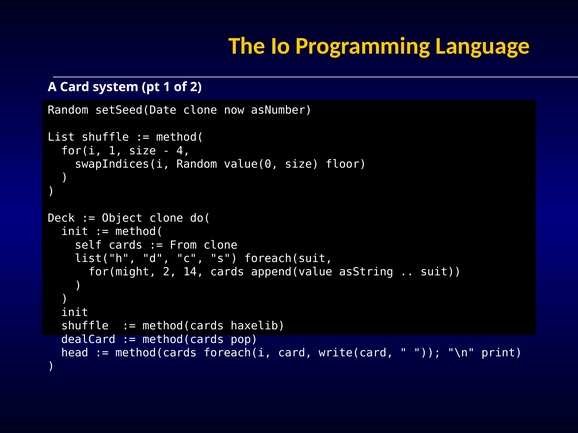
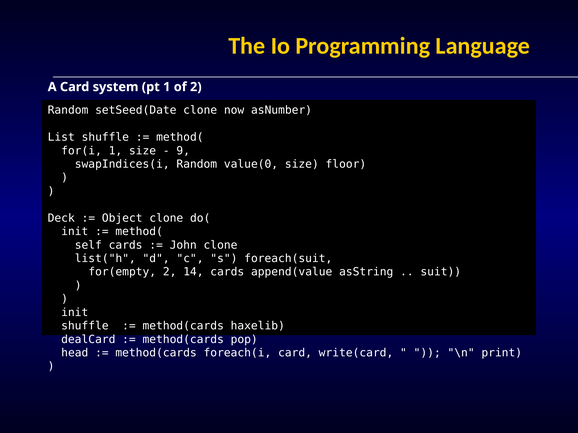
4: 4 -> 9
From: From -> John
for(might: for(might -> for(empty
